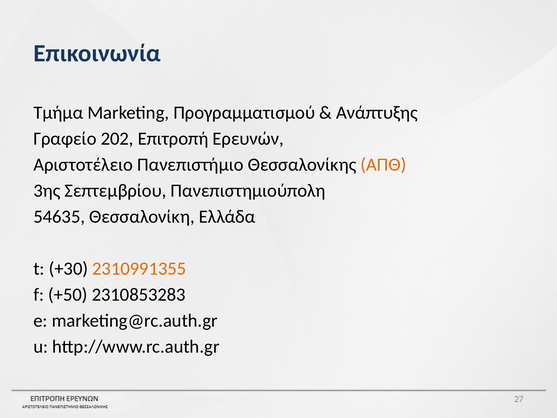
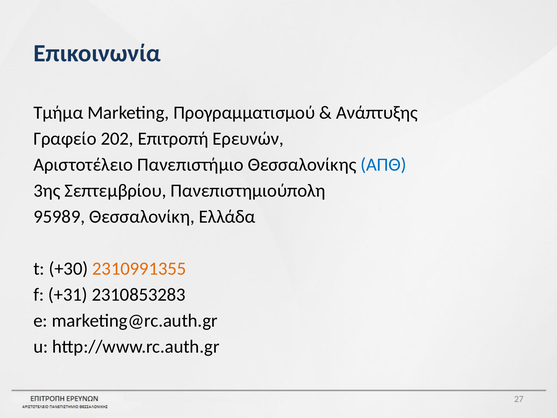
ΑΠΘ colour: orange -> blue
54635: 54635 -> 95989
+50: +50 -> +31
